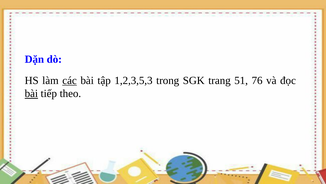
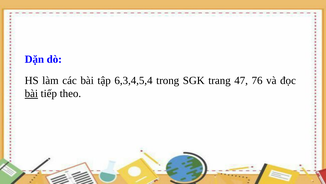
các underline: present -> none
1,2,3,5,3: 1,2,3,5,3 -> 6,3,4,5,4
51: 51 -> 47
